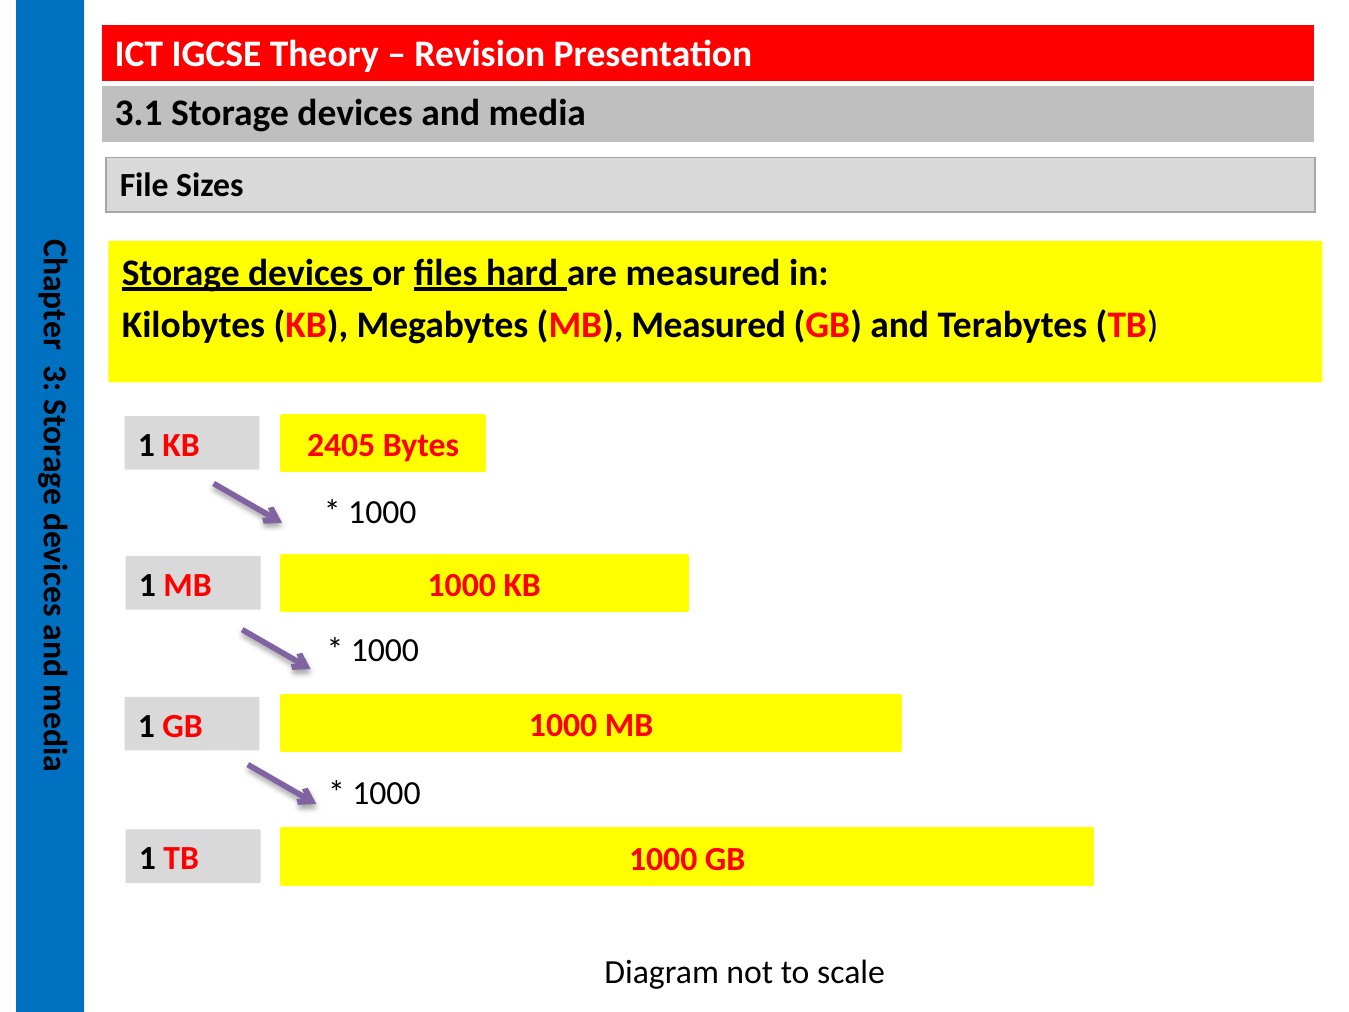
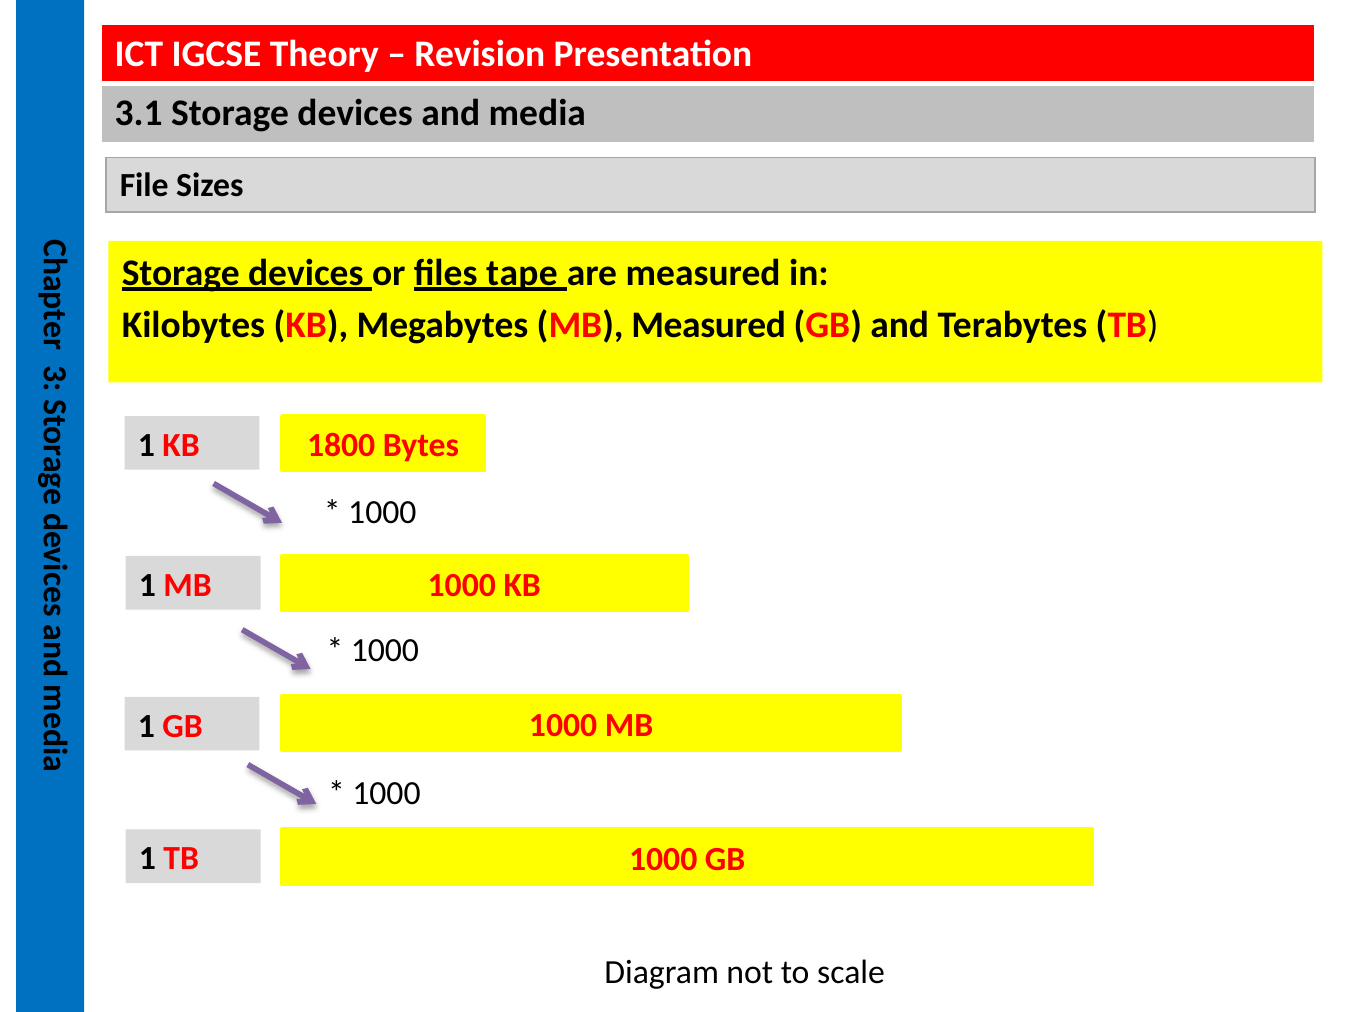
hard: hard -> tape
2405: 2405 -> 1800
